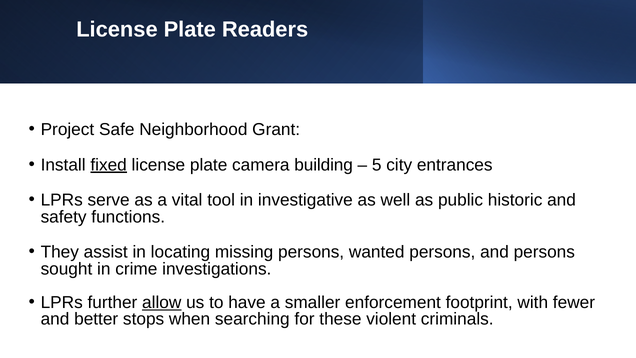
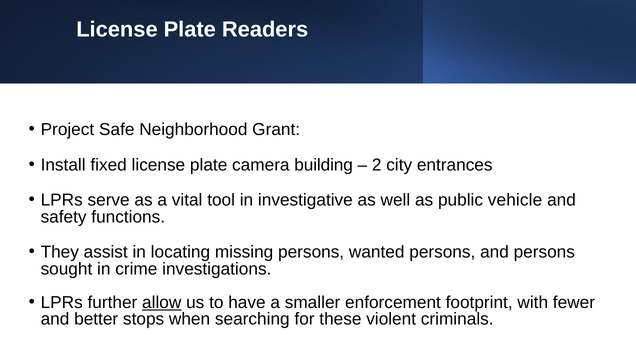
fixed underline: present -> none
5: 5 -> 2
historic: historic -> vehicle
